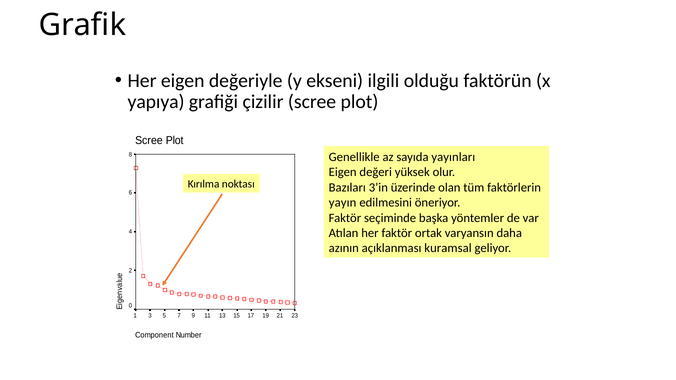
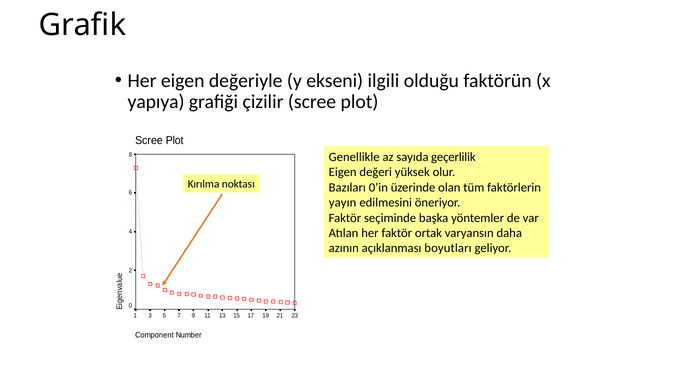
yayınları: yayınları -> geçerlilik
3’in: 3’in -> 0’in
kuramsal: kuramsal -> boyutları
